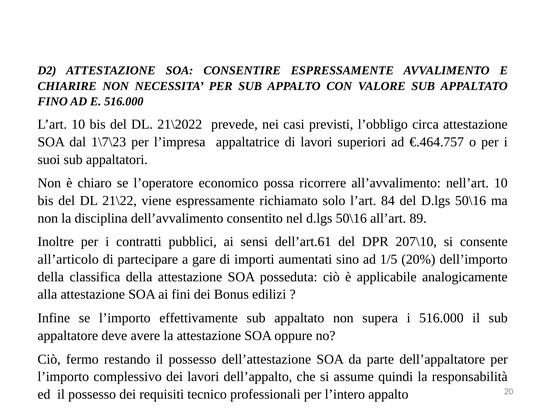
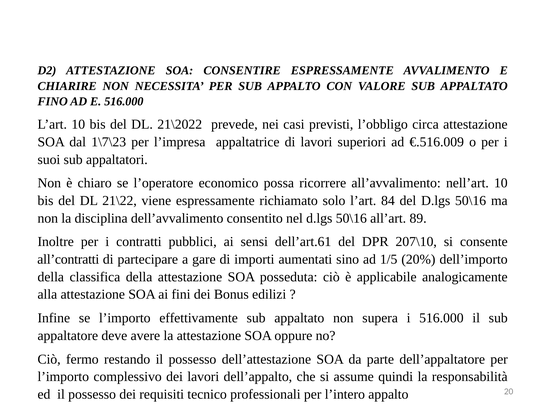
€.464.757: €.464.757 -> €.516.009
all’articolo: all’articolo -> all’contratti
